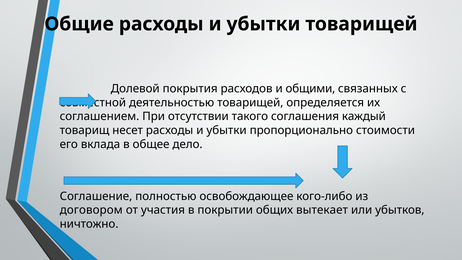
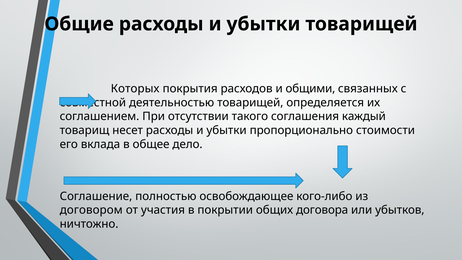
Долевой: Долевой -> Которых
вытекает: вытекает -> договора
